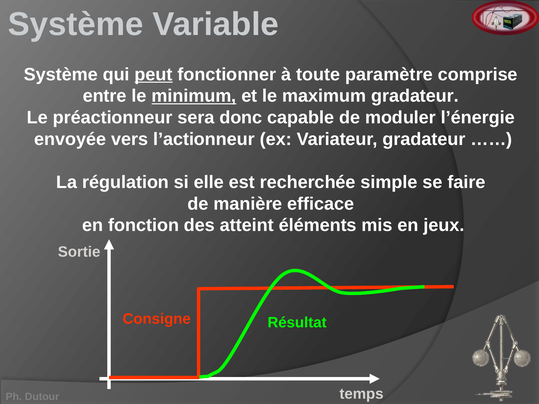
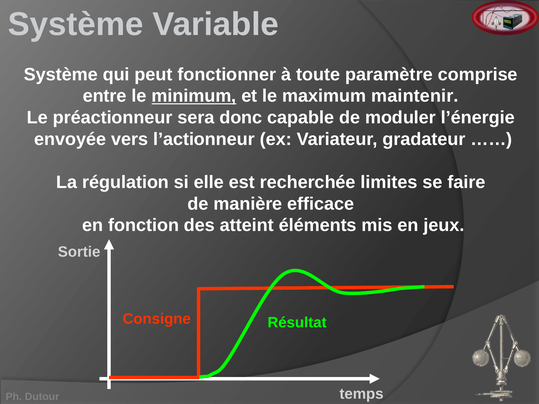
peut underline: present -> none
maximum gradateur: gradateur -> maintenir
simple: simple -> limites
